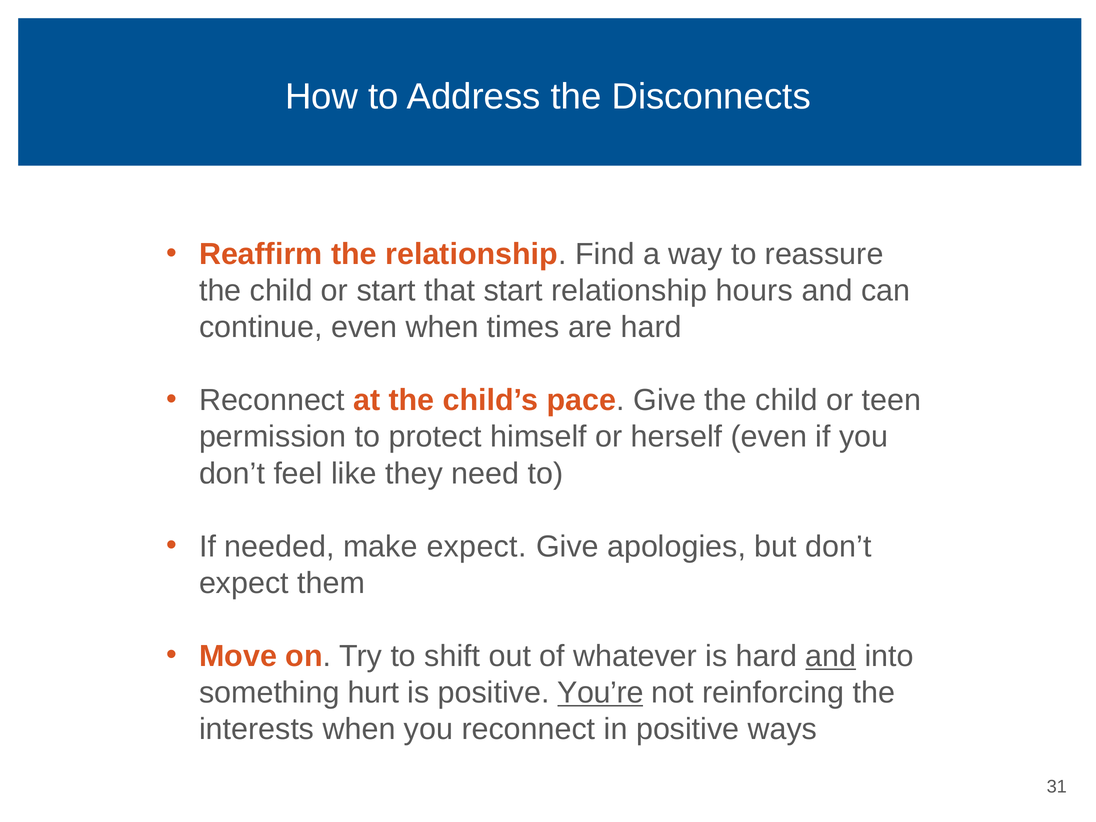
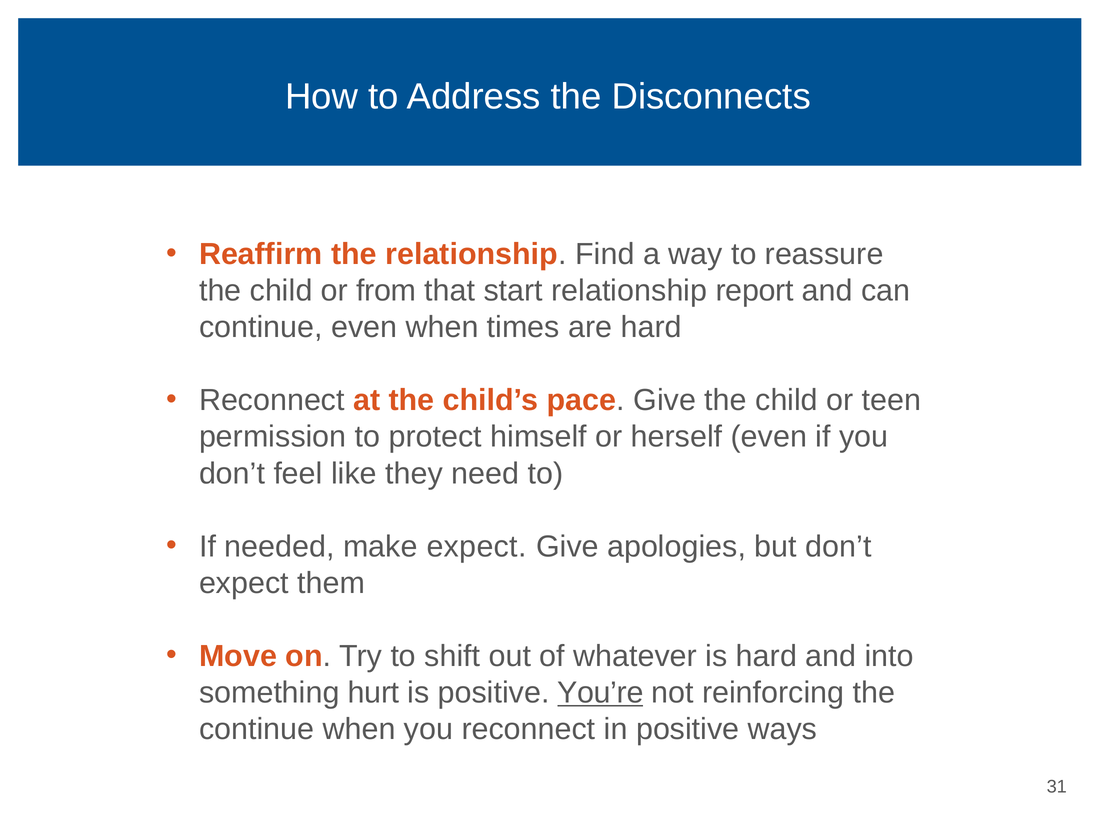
or start: start -> from
hours: hours -> report
and at (831, 656) underline: present -> none
interests at (257, 729): interests -> continue
